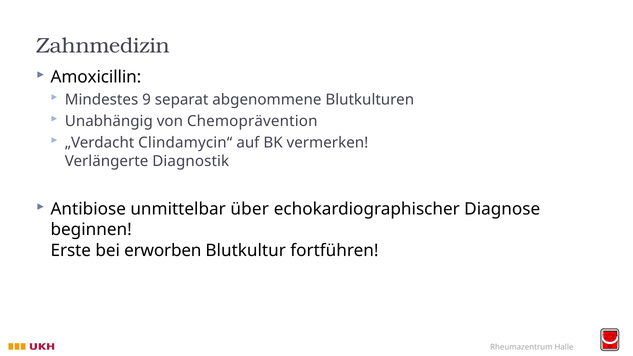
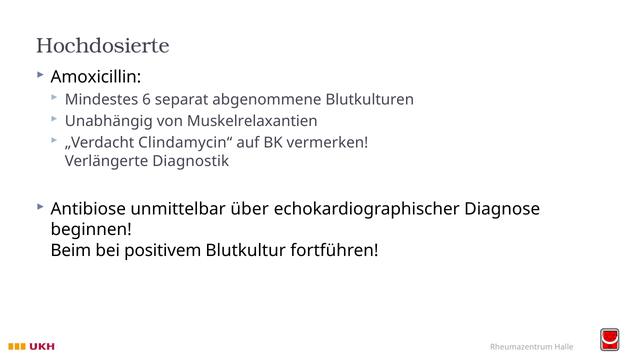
Zahnmedizin: Zahnmedizin -> Hochdosierte
9: 9 -> 6
Chemoprävention: Chemoprävention -> Muskelrelaxantien
Erste: Erste -> Beim
erworben: erworben -> positivem
